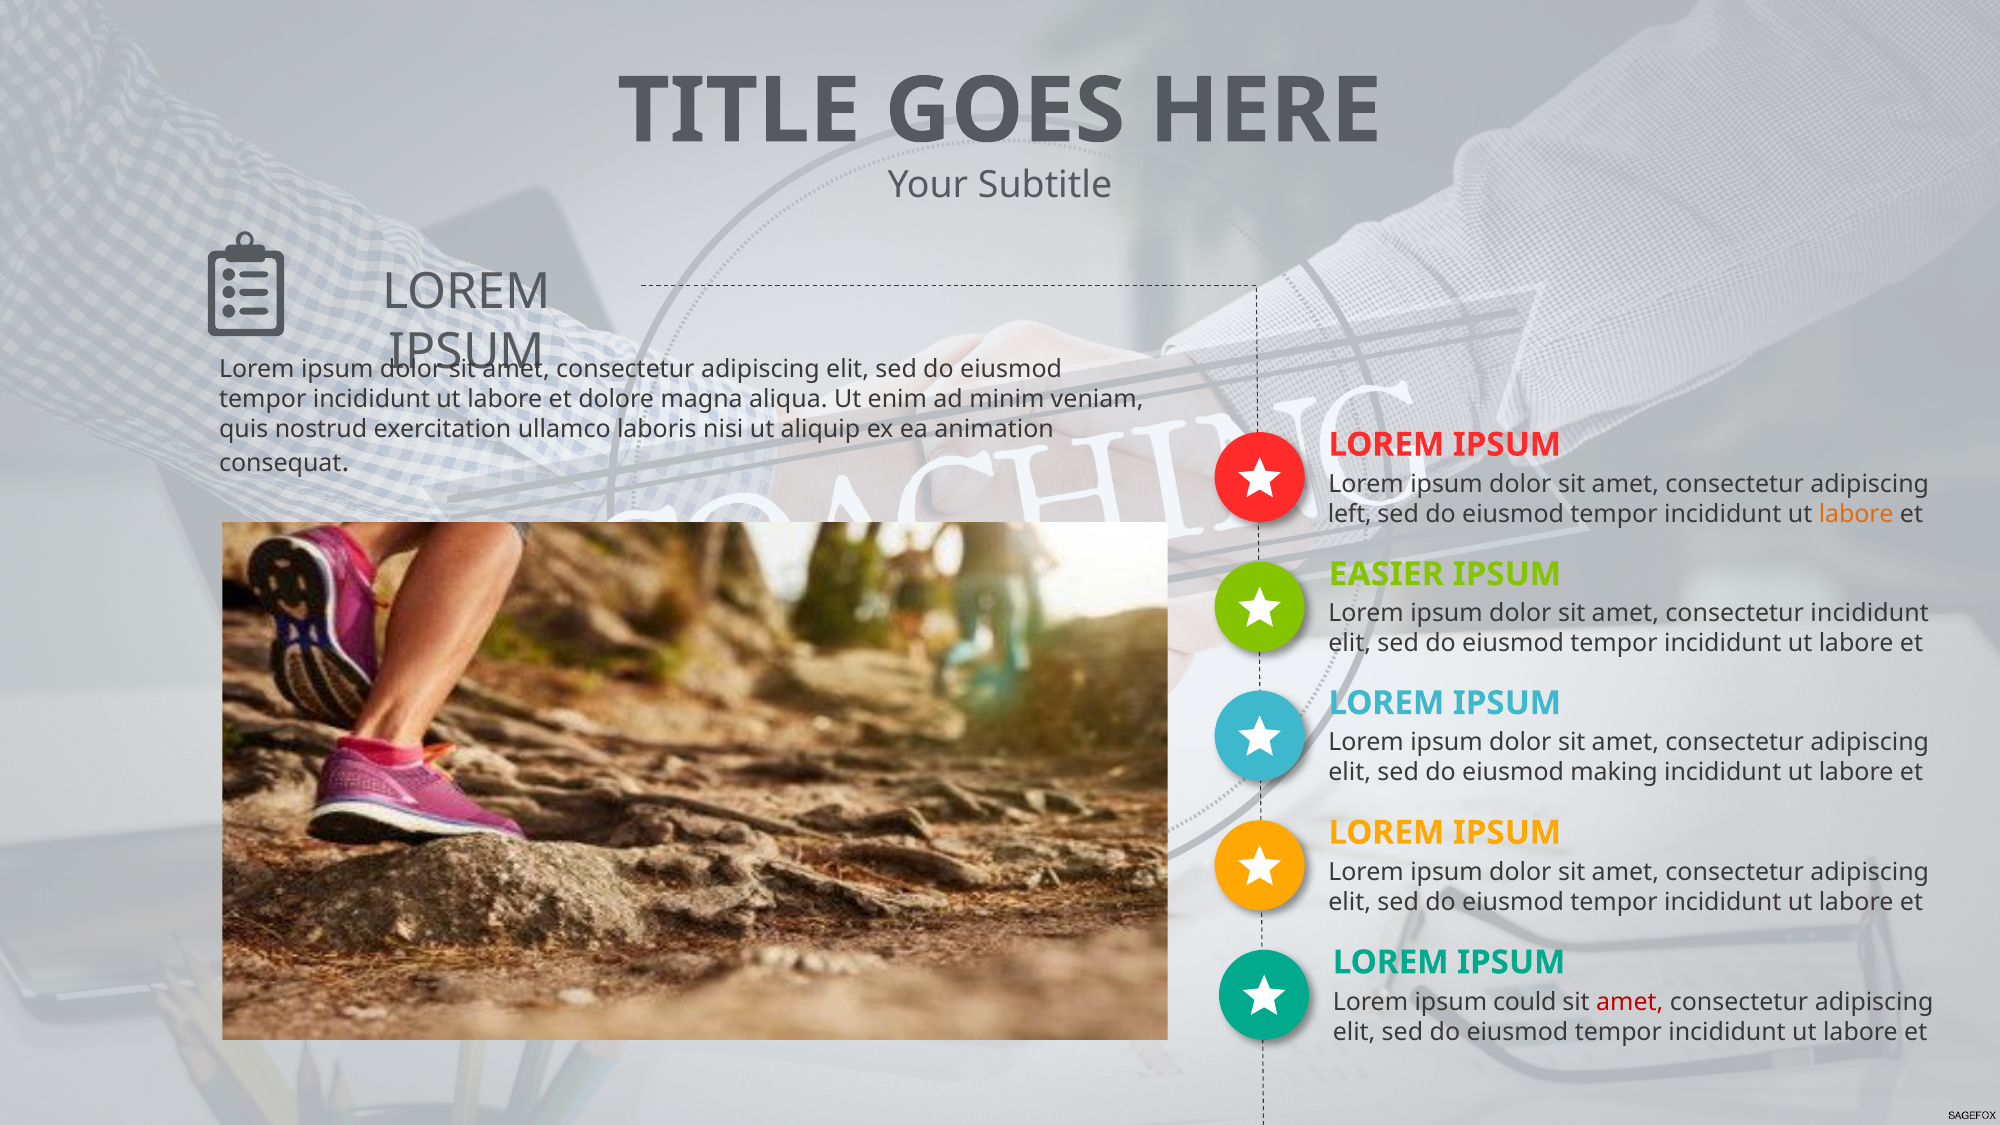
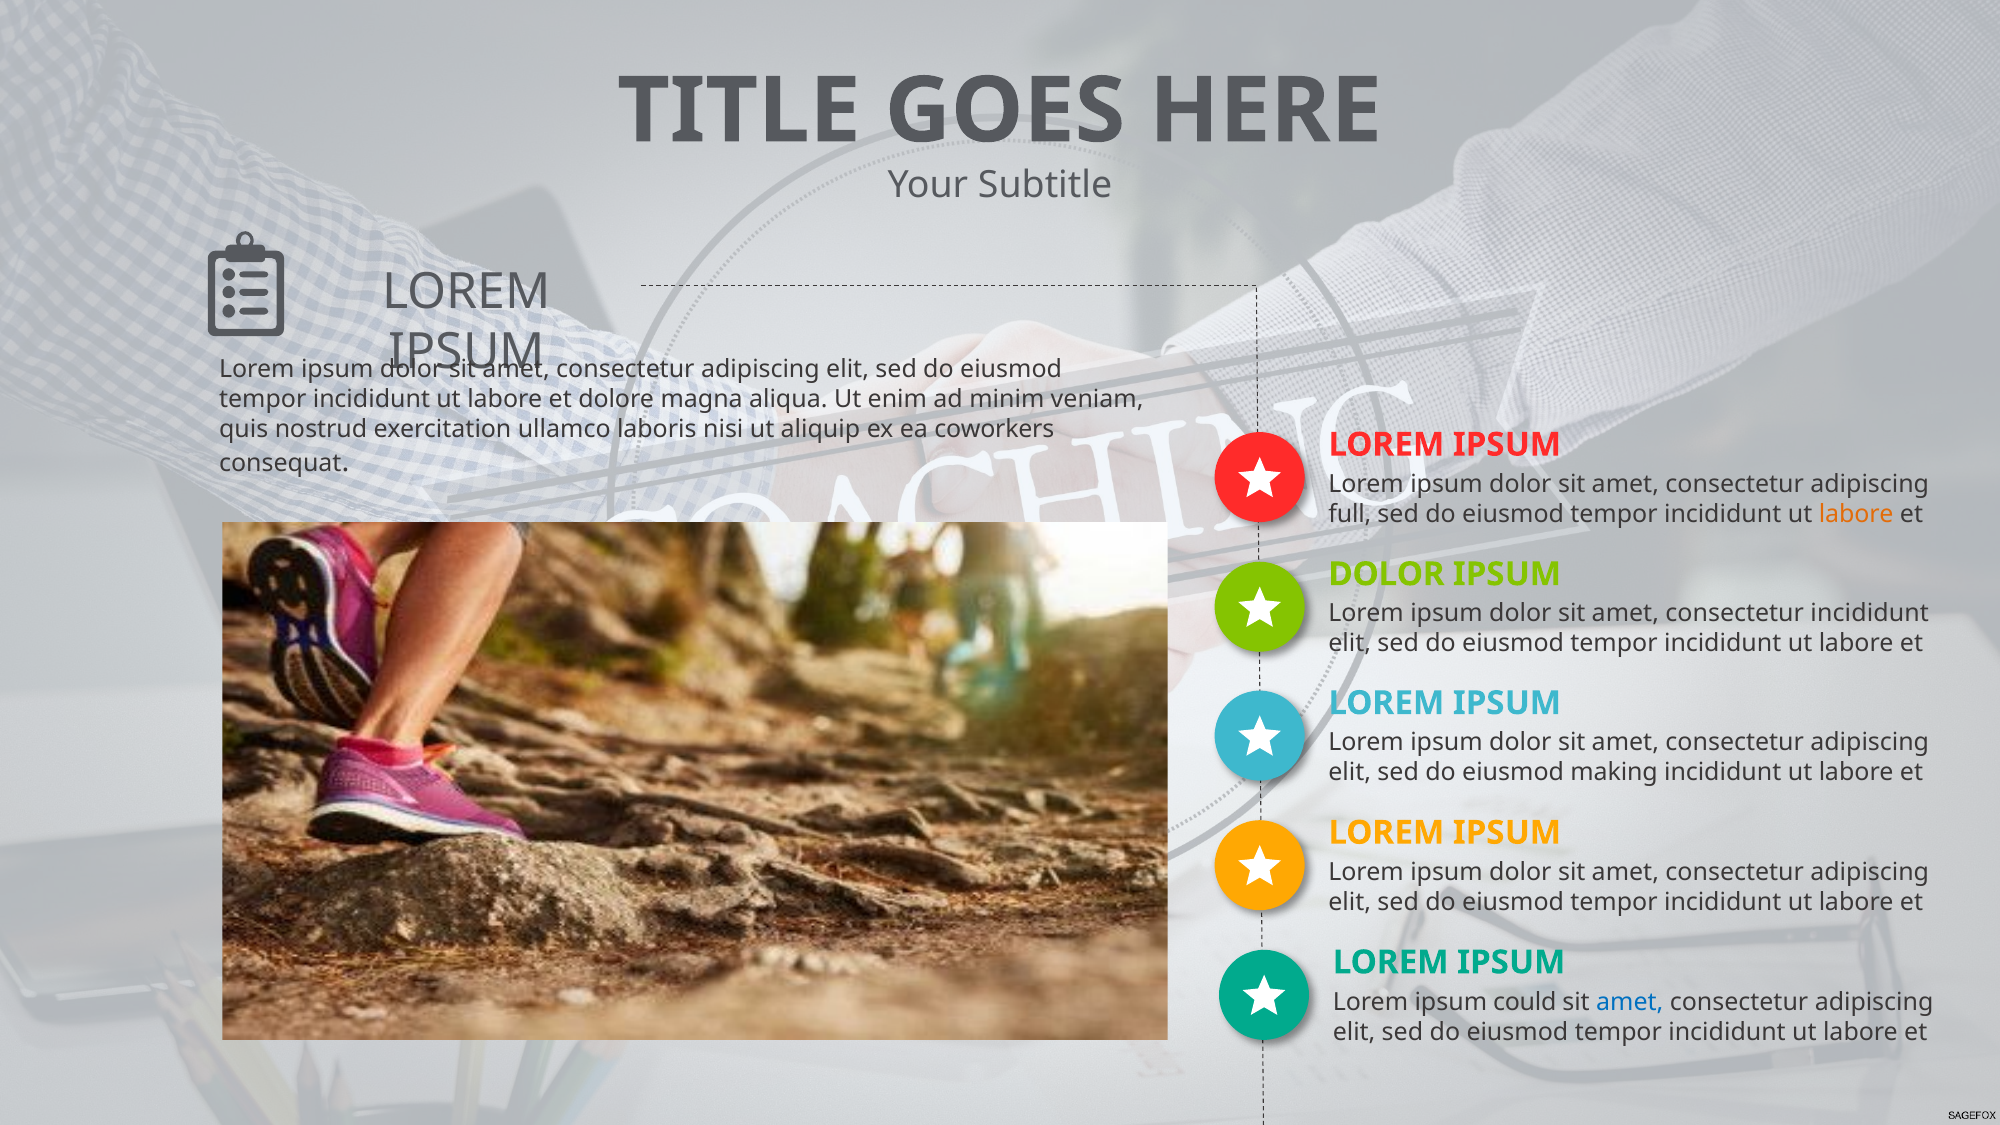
animation: animation -> coworkers
left: left -> full
EASIER at (1386, 574): EASIER -> DOLOR
amet at (1630, 1002) colour: red -> blue
